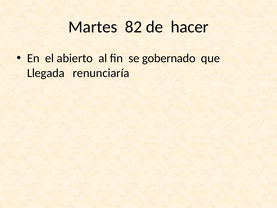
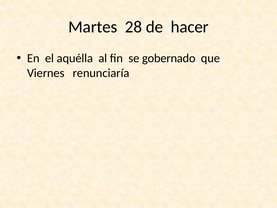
82: 82 -> 28
abierto: abierto -> aquélla
Llegada: Llegada -> Viernes
